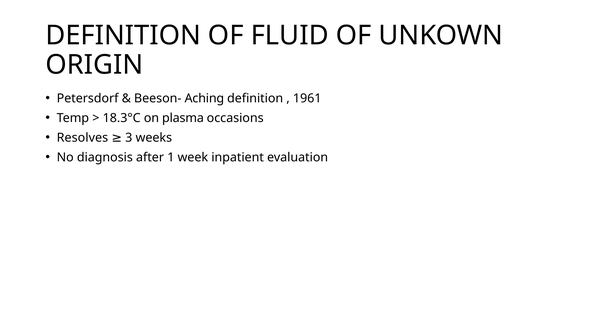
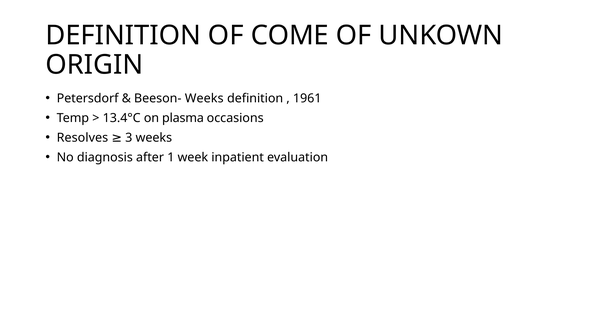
FLUID: FLUID -> COME
Beeson- Aching: Aching -> Weeks
18.3°C: 18.3°C -> 13.4°C
